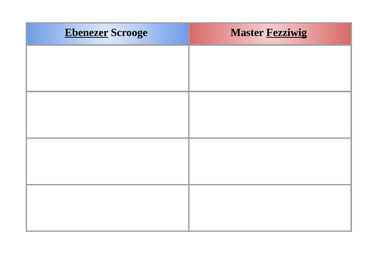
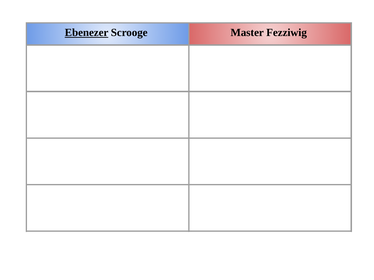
Fezziwig underline: present -> none
